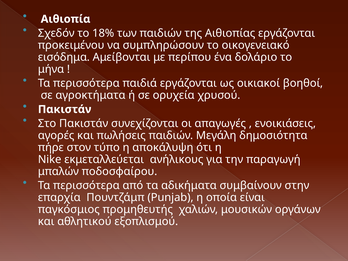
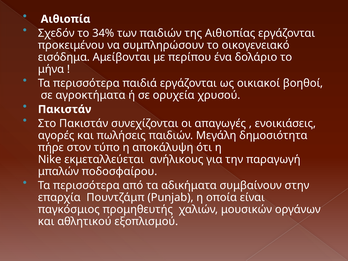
18%: 18% -> 34%
